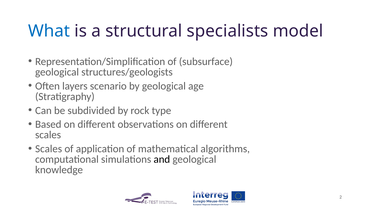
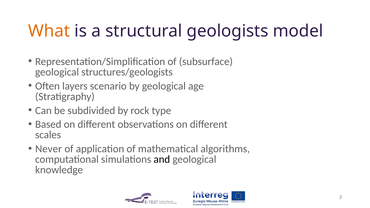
What colour: blue -> orange
specialists: specialists -> geologists
Scales at (49, 149): Scales -> Never
